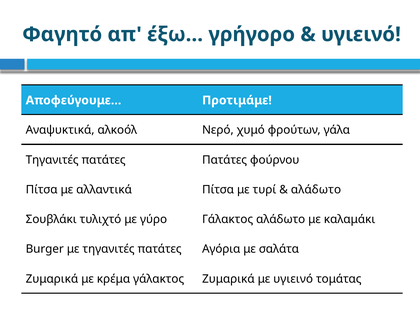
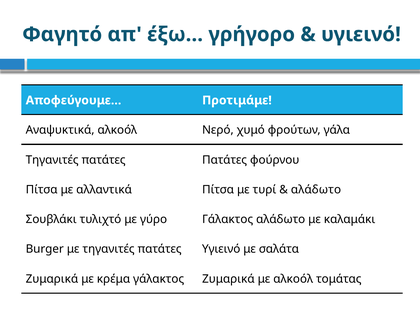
πατάτες Αγόρια: Αγόρια -> Υγιεινό
με υγιεινό: υγιεινό -> αλκοόλ
